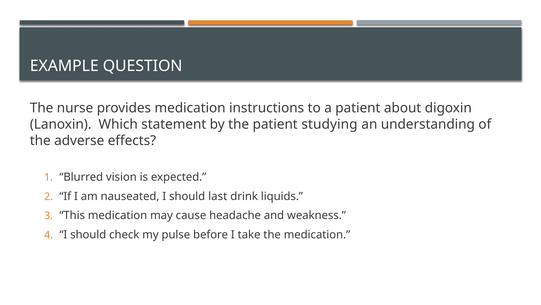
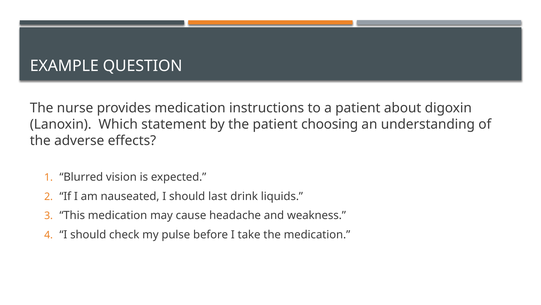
studying: studying -> choosing
